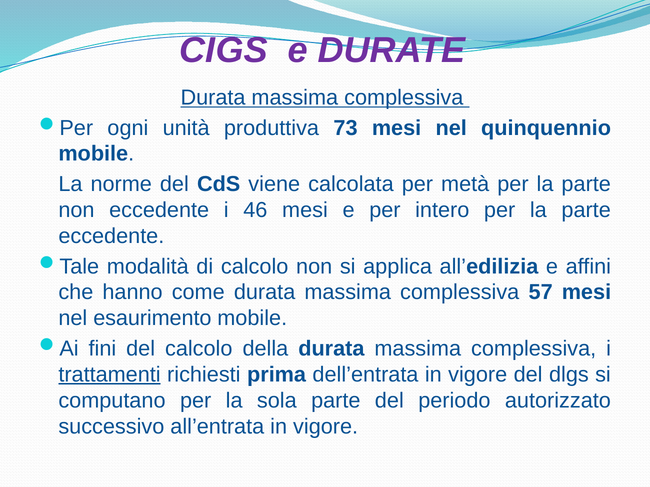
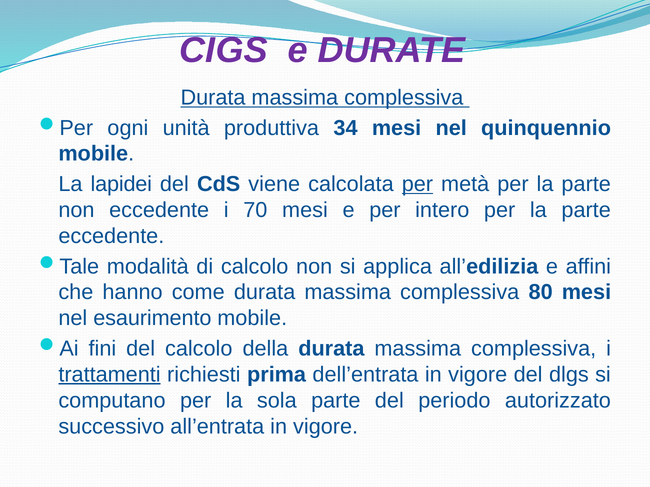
73: 73 -> 34
norme: norme -> lapidei
per at (417, 184) underline: none -> present
46: 46 -> 70
57: 57 -> 80
